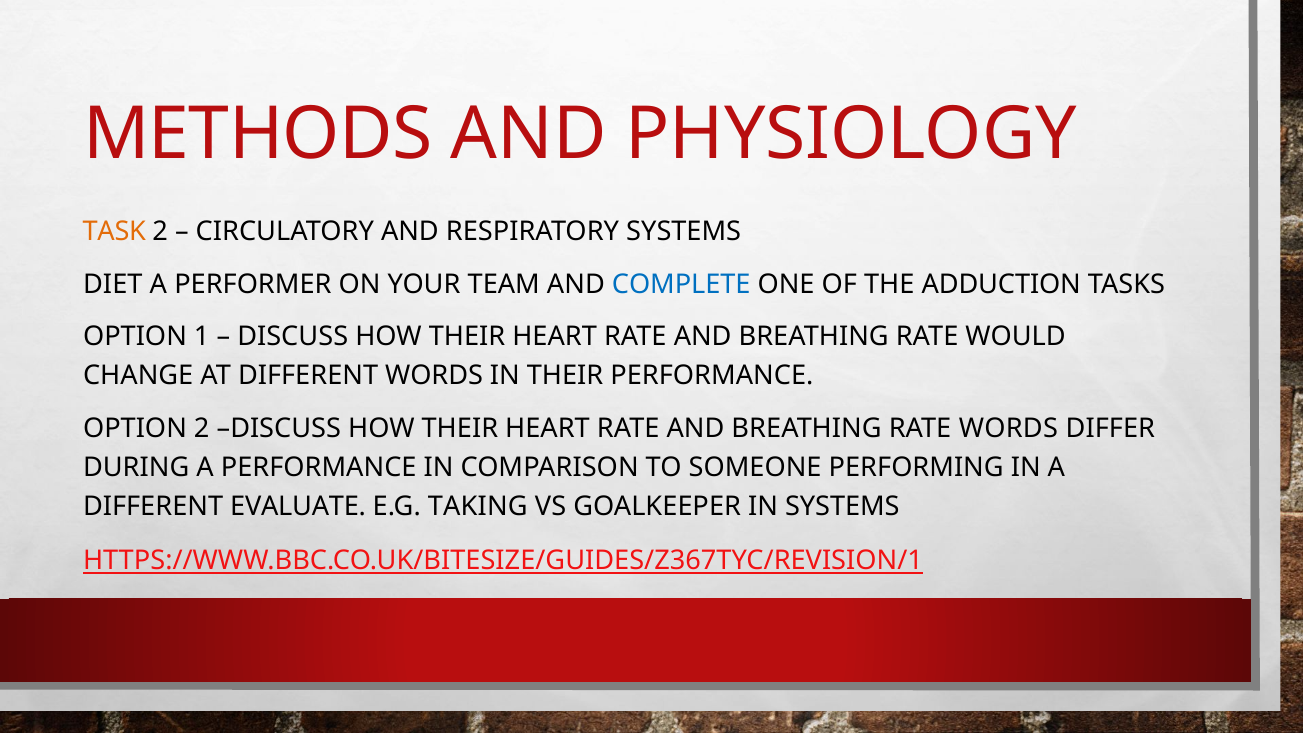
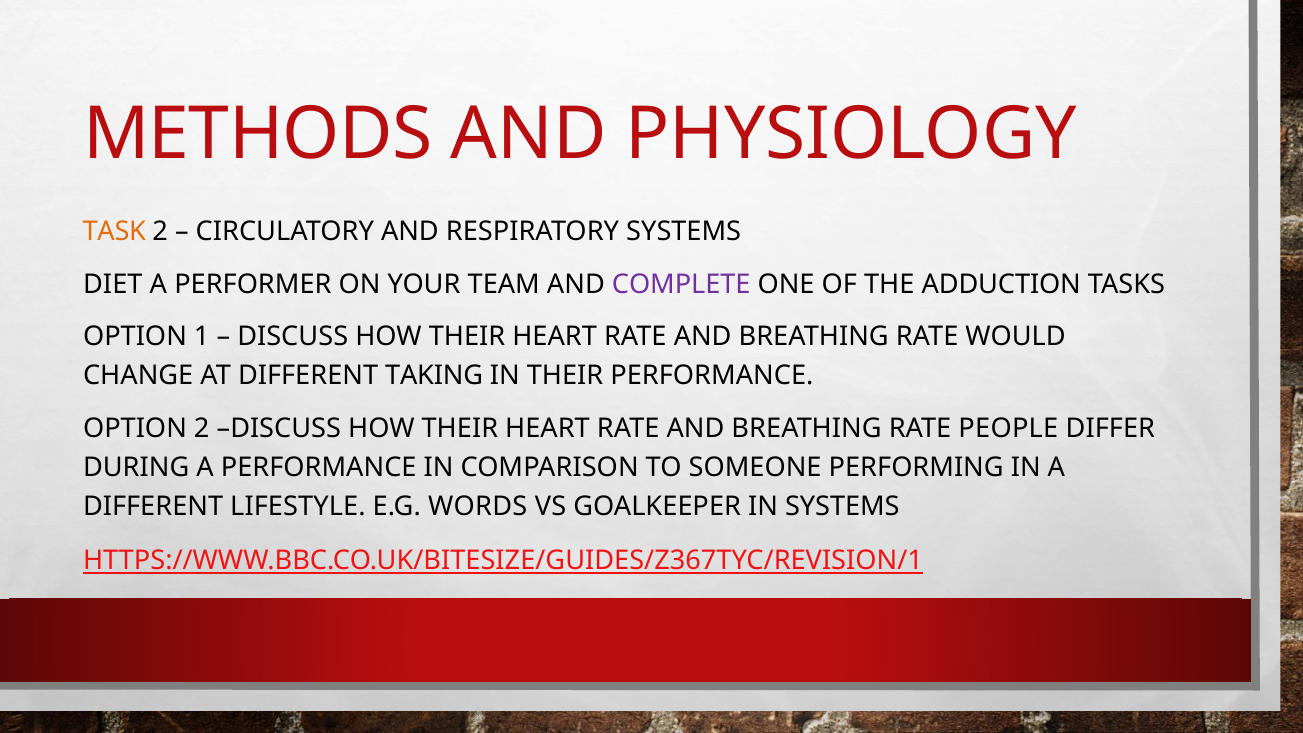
COMPLETE colour: blue -> purple
DIFFERENT WORDS: WORDS -> TAKING
RATE WORDS: WORDS -> PEOPLE
EVALUATE: EVALUATE -> LIFESTYLE
TAKING: TAKING -> WORDS
